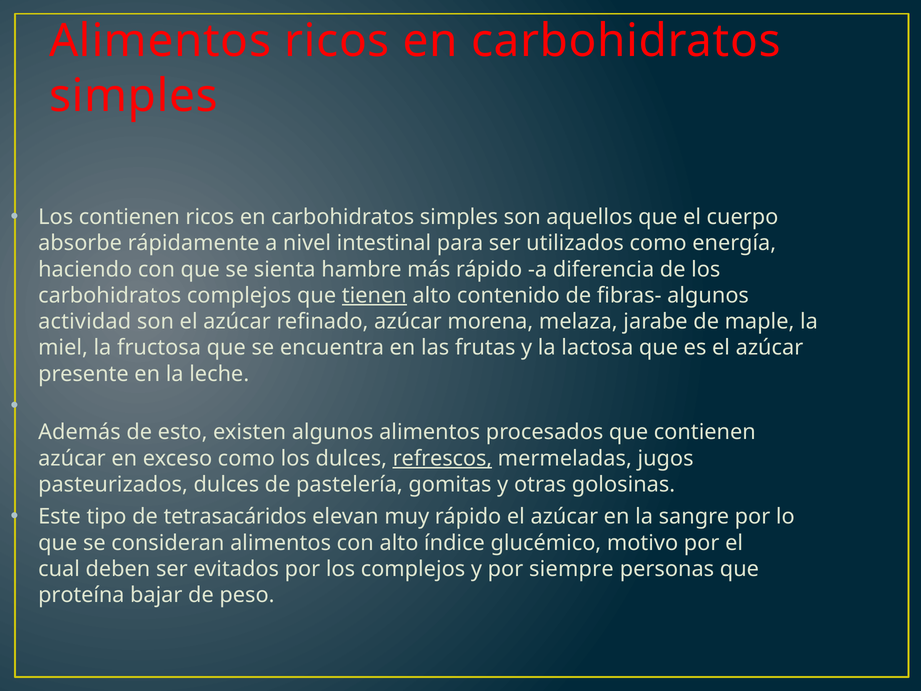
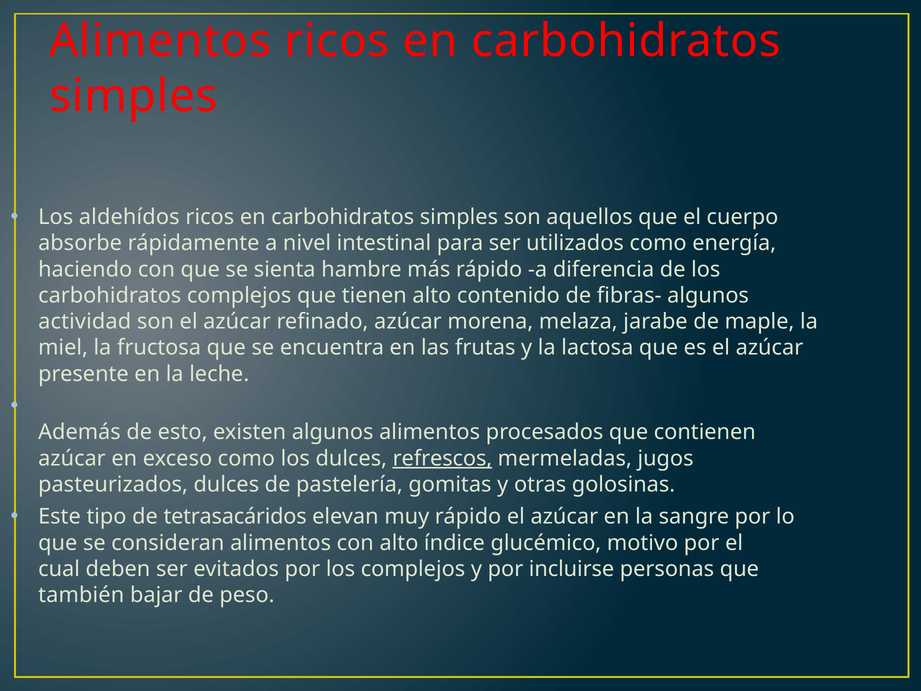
Los contienen: contienen -> aldehídos
tienen underline: present -> none
siempre: siempre -> incluirse
proteína: proteína -> también
